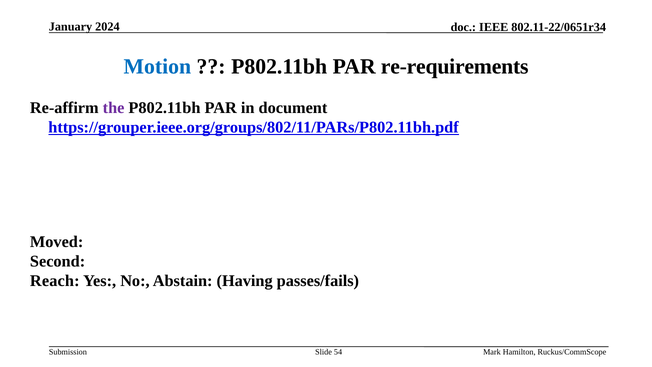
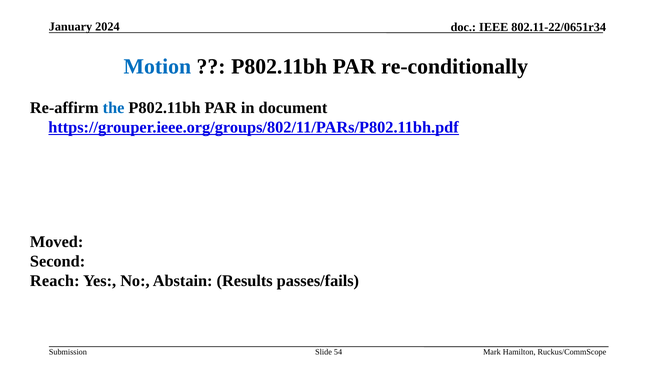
re-requirements: re-requirements -> re-conditionally
the colour: purple -> blue
Having: Having -> Results
